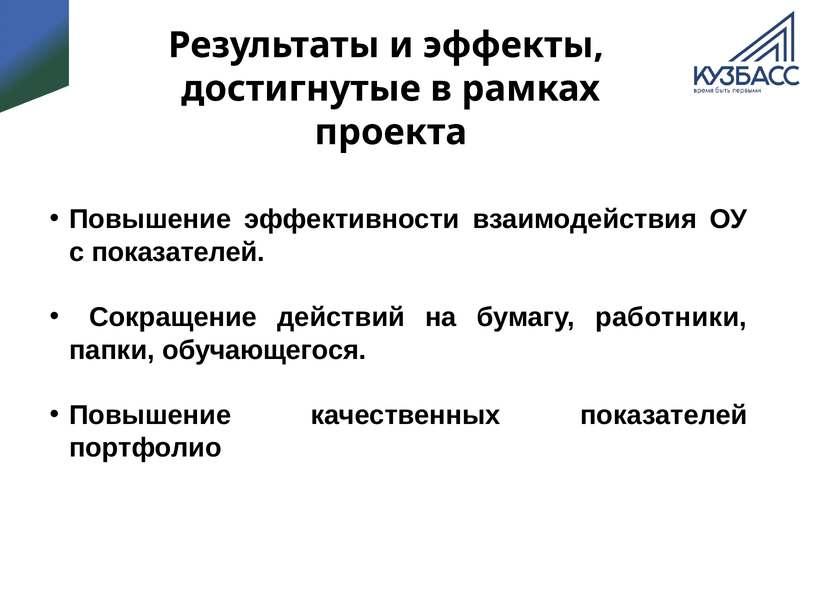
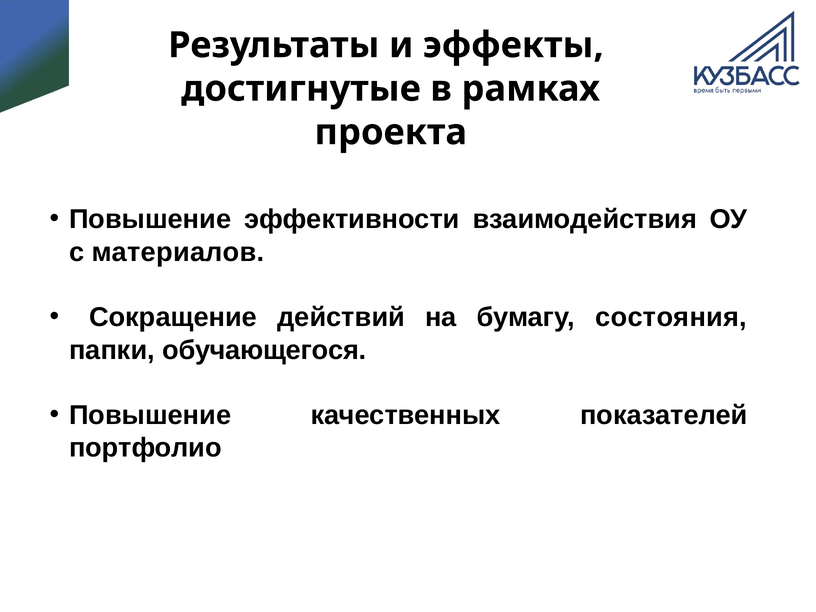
с показателей: показателей -> материалов
работники: работники -> состояния
